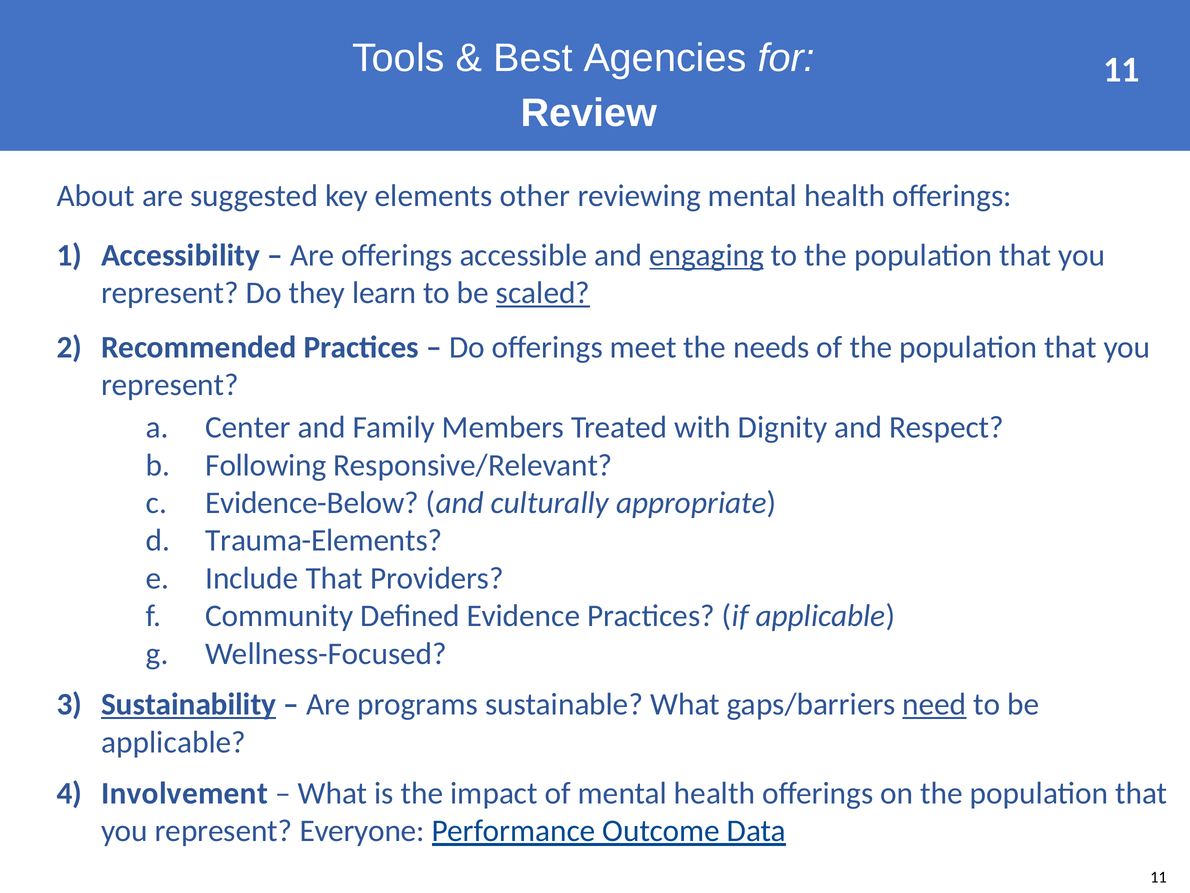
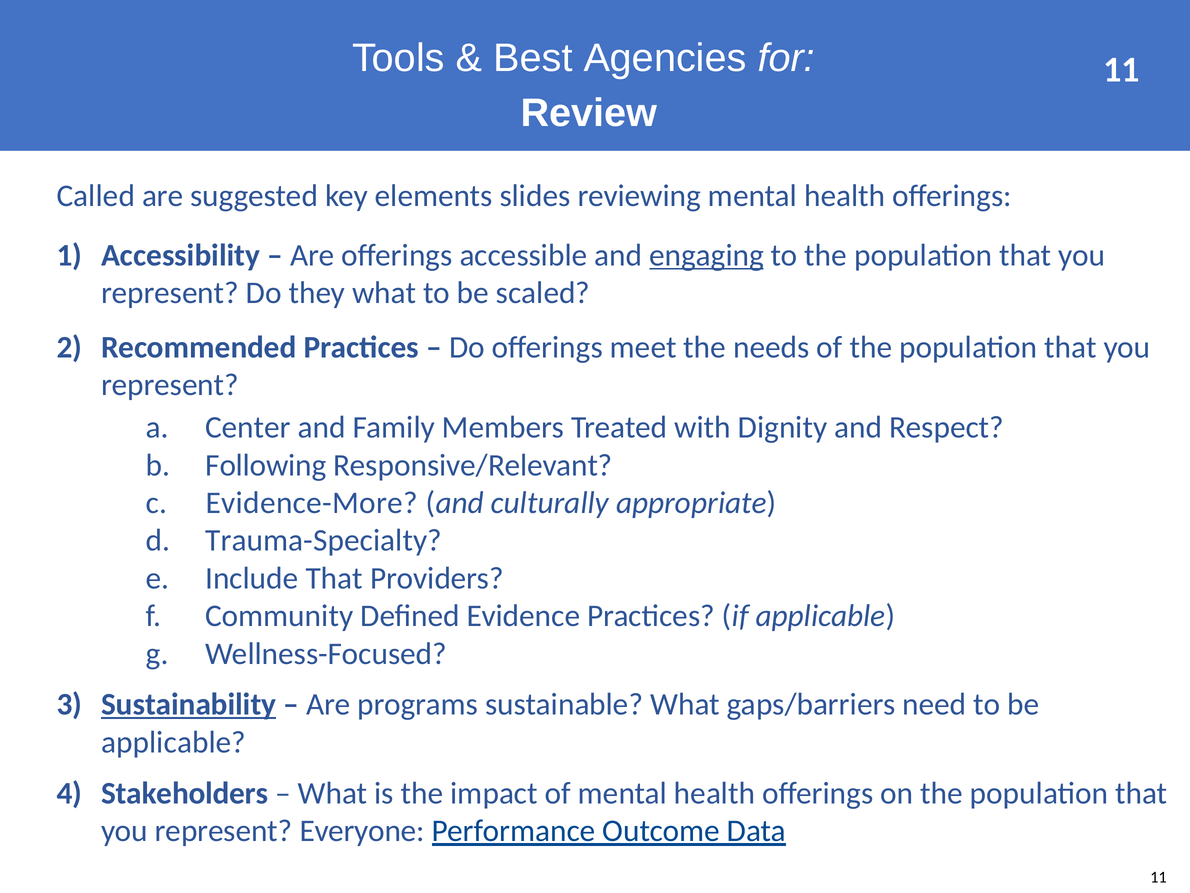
About: About -> Called
other: other -> slides
they learn: learn -> what
scaled underline: present -> none
Evidence-Below: Evidence-Below -> Evidence-More
Trauma-Elements: Trauma-Elements -> Trauma-Specialty
need underline: present -> none
Involvement: Involvement -> Stakeholders
